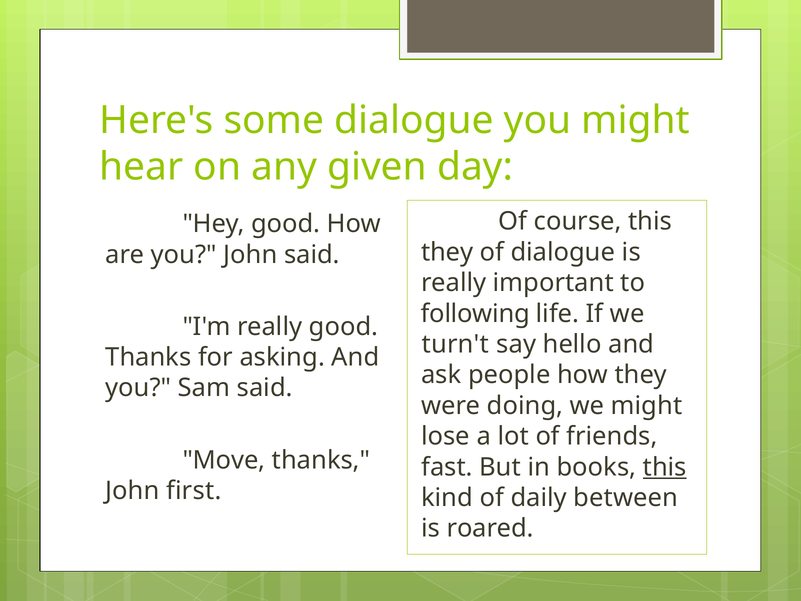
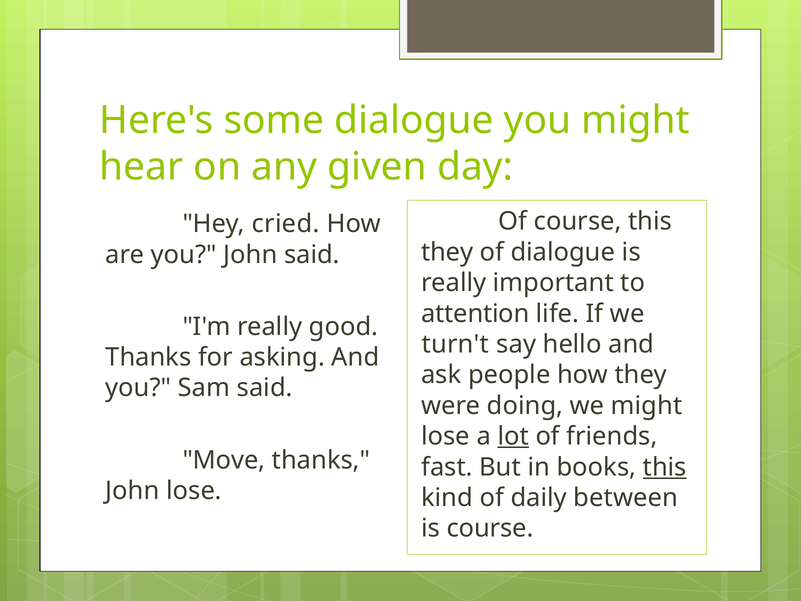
Hey good: good -> cried
following: following -> attention
lot underline: none -> present
John first: first -> lose
is roared: roared -> course
